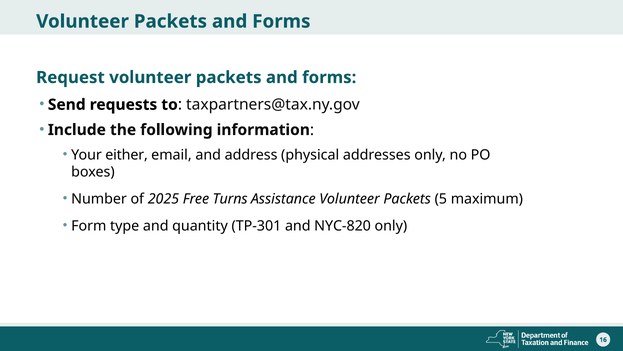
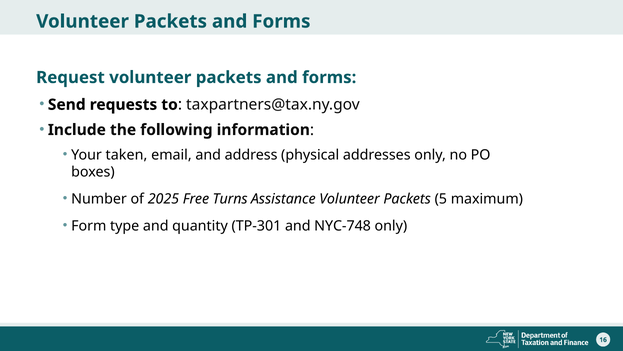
either: either -> taken
NYC-820: NYC-820 -> NYC-748
